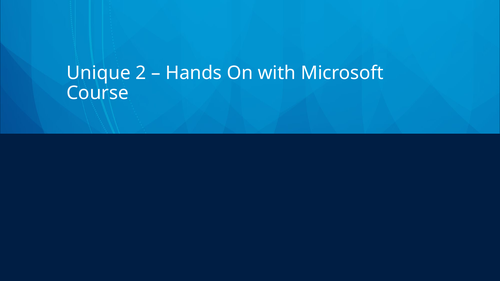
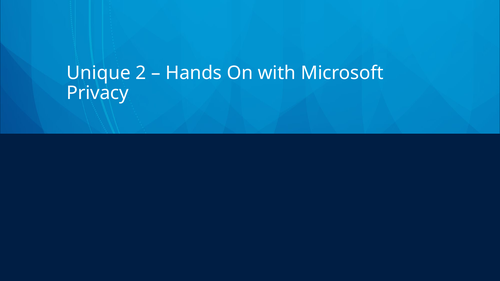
Course: Course -> Privacy
